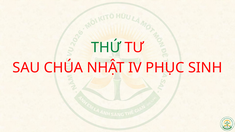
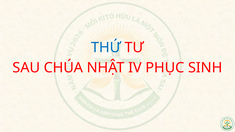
THỨ colour: green -> blue
